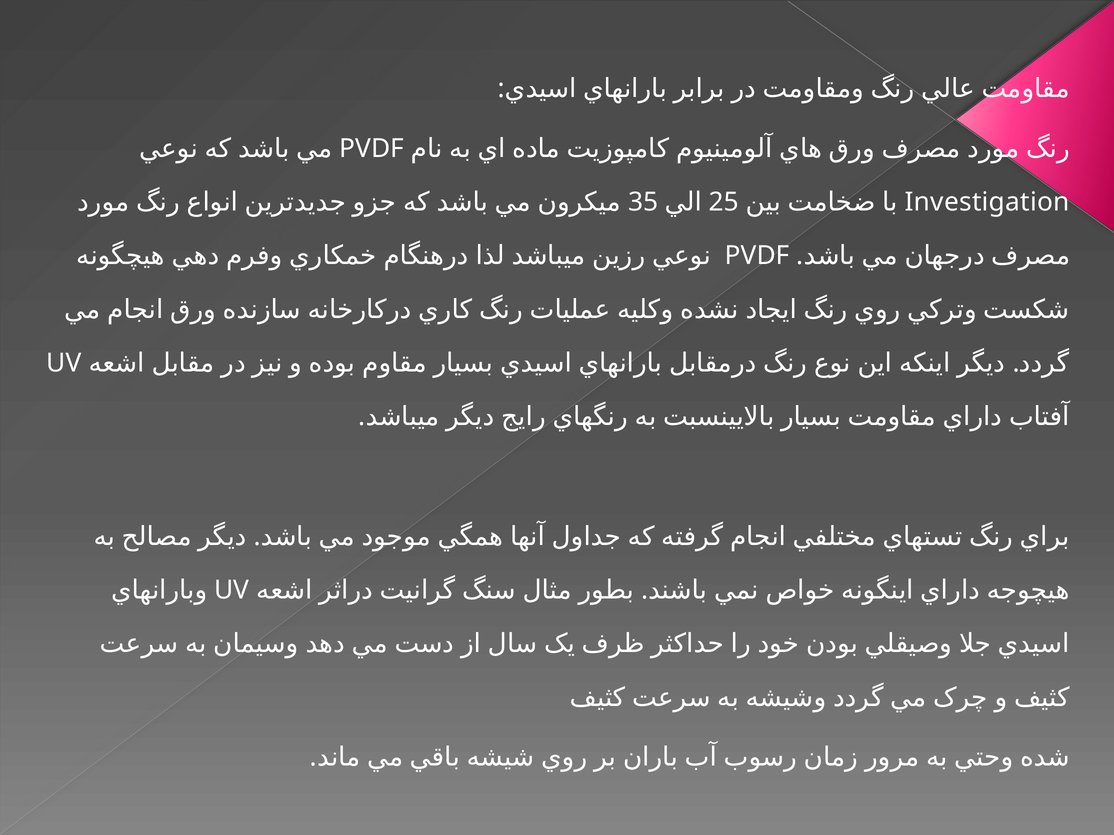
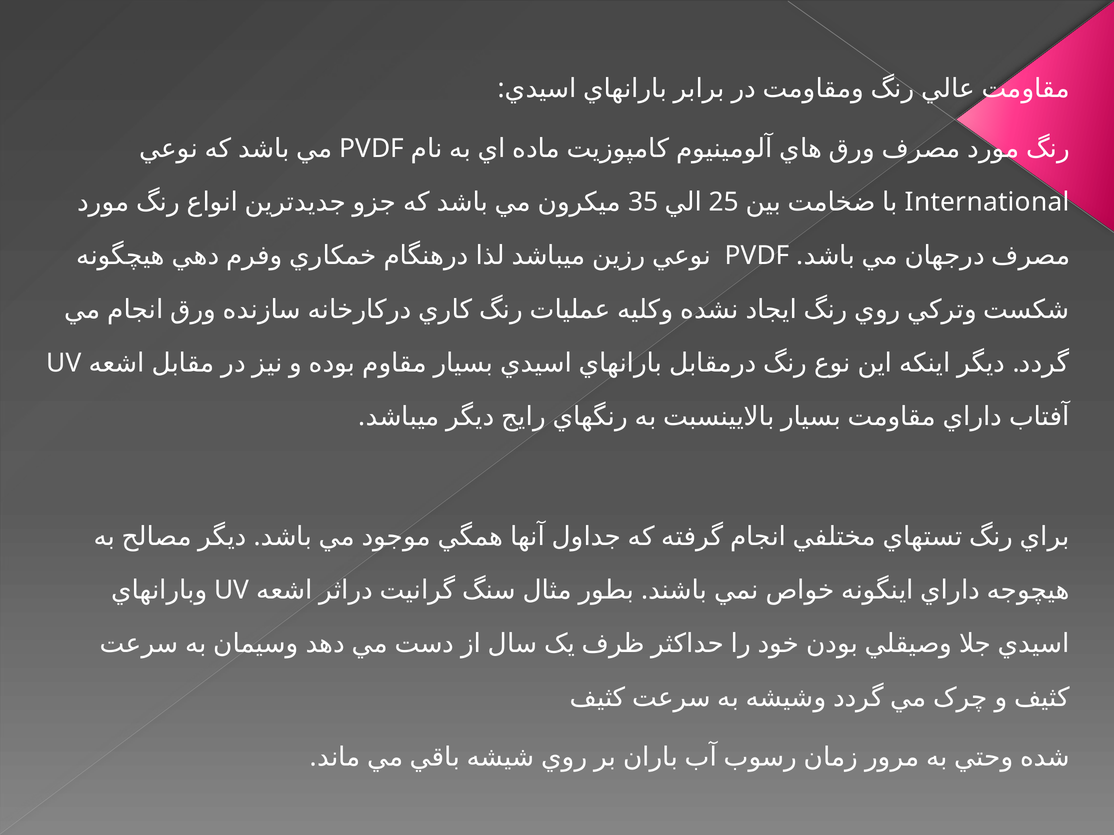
Investigation: Investigation -> International
